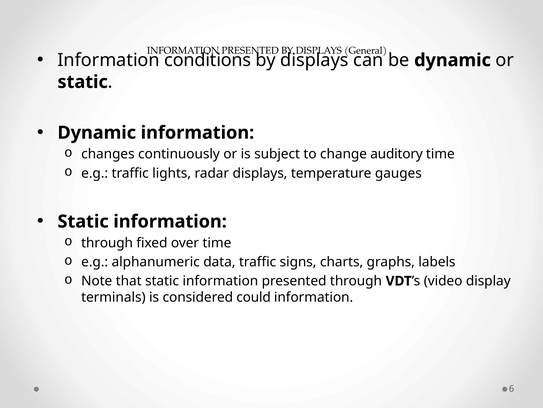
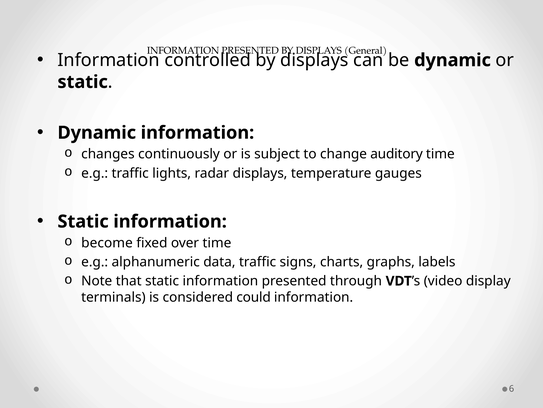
conditions: conditions -> controlled
through at (107, 243): through -> become
